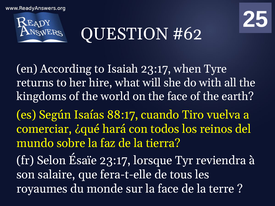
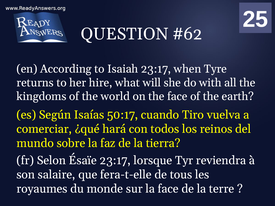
88:17: 88:17 -> 50:17
